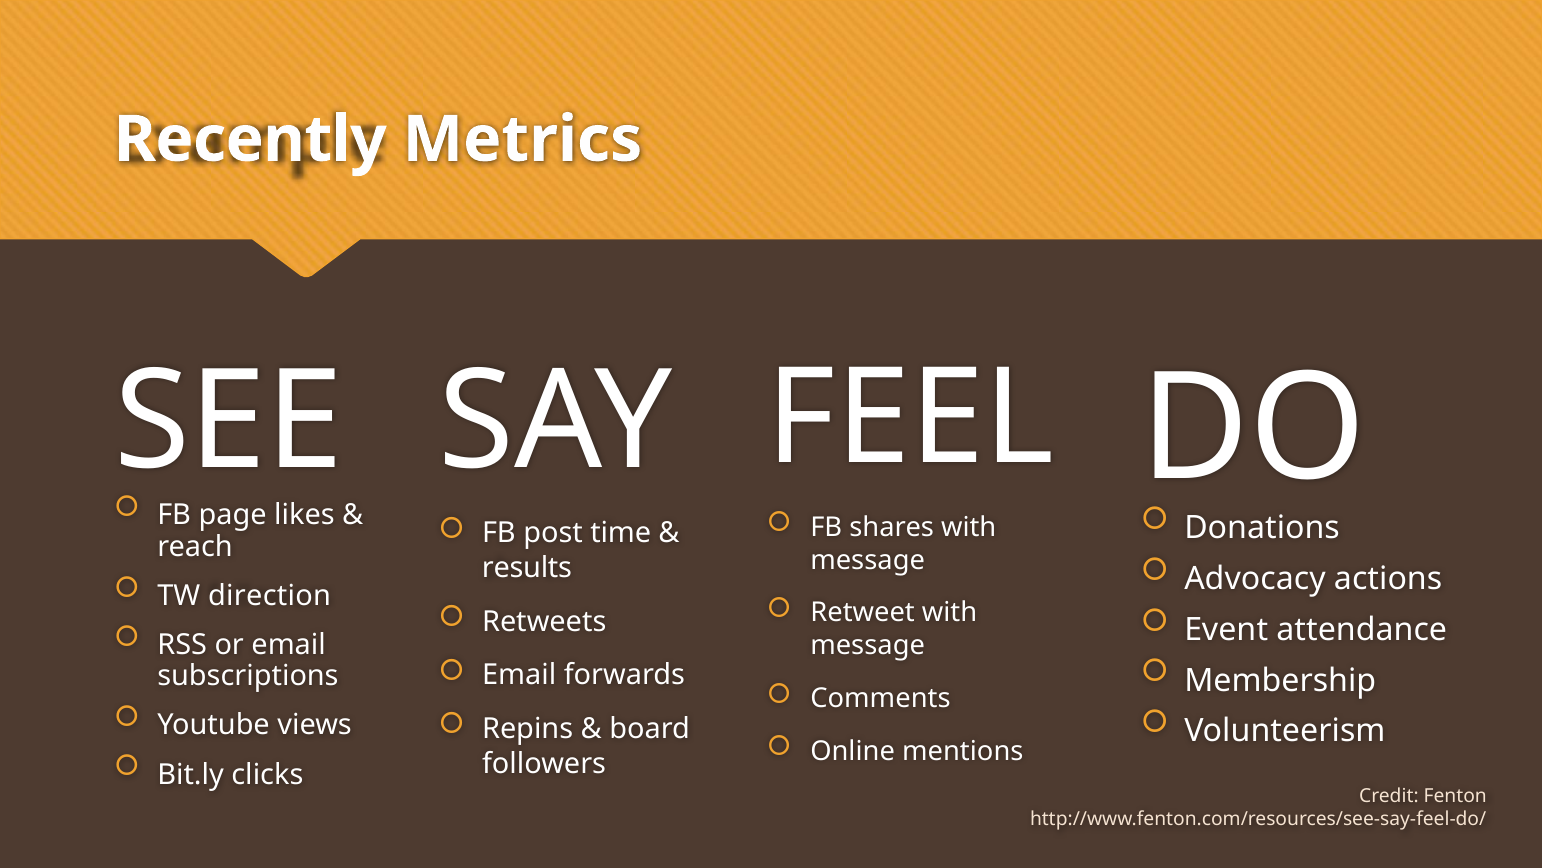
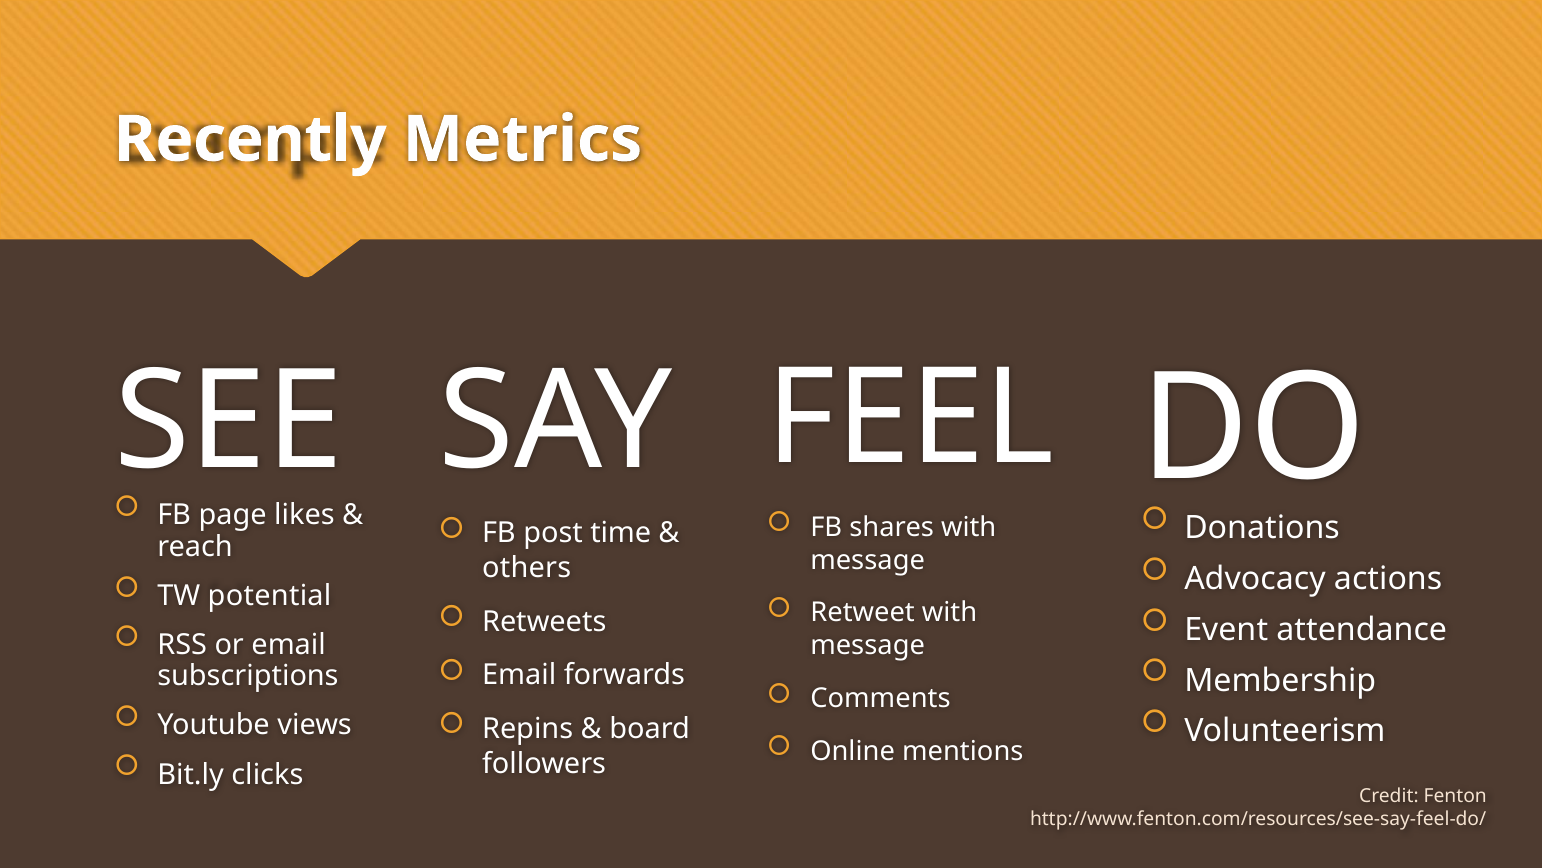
results: results -> others
direction: direction -> potential
